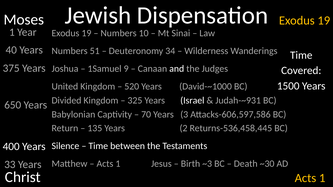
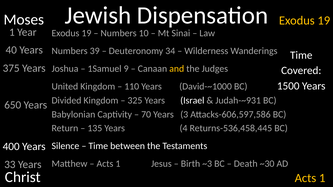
51: 51 -> 39
and colour: white -> yellow
520: 520 -> 110
2: 2 -> 4
